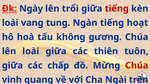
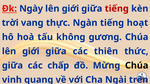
trổi at (70, 9): trổi -> giới
loài at (10, 23): loài -> trời
tung: tung -> thực
loài at (31, 51): loài -> giới
tuôn: tuôn -> thức
Chúa at (137, 66) colour: red -> black
